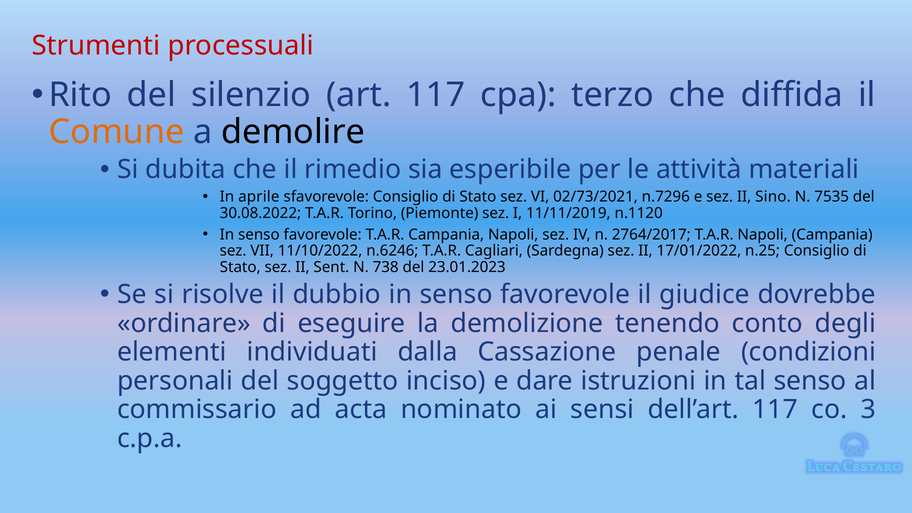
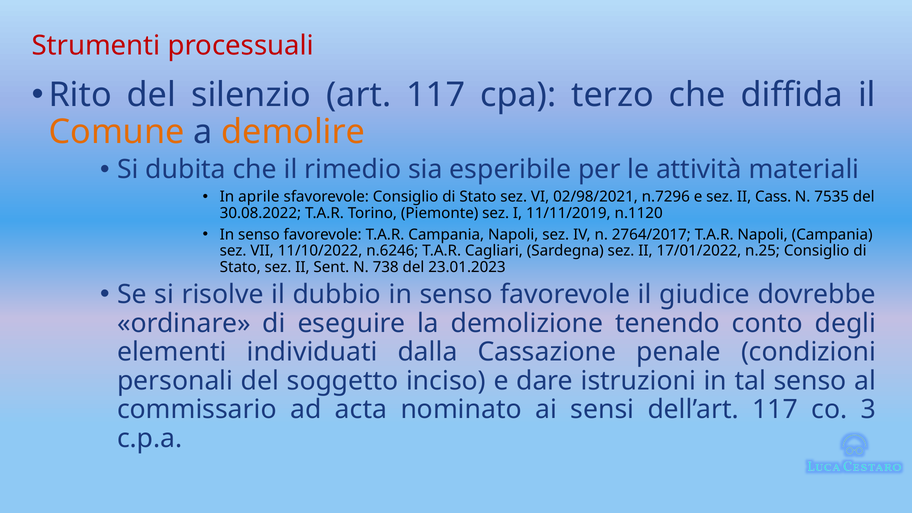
demolire colour: black -> orange
02/73/2021: 02/73/2021 -> 02/98/2021
Sino: Sino -> Cass
